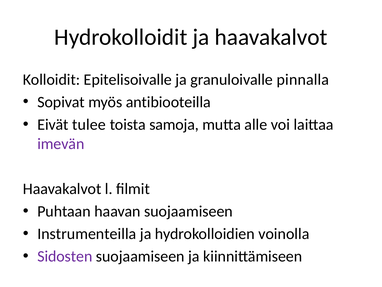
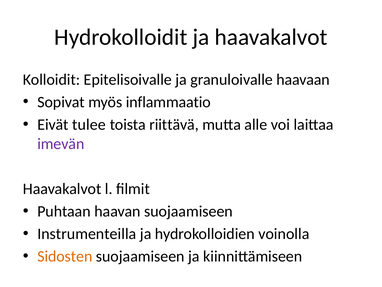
pinnalla: pinnalla -> haavaan
antibiooteilla: antibiooteilla -> inflammaatio
samoja: samoja -> riittävä
Sidosten colour: purple -> orange
